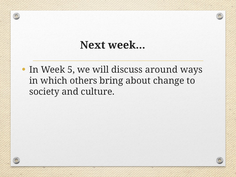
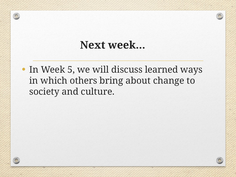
around: around -> learned
